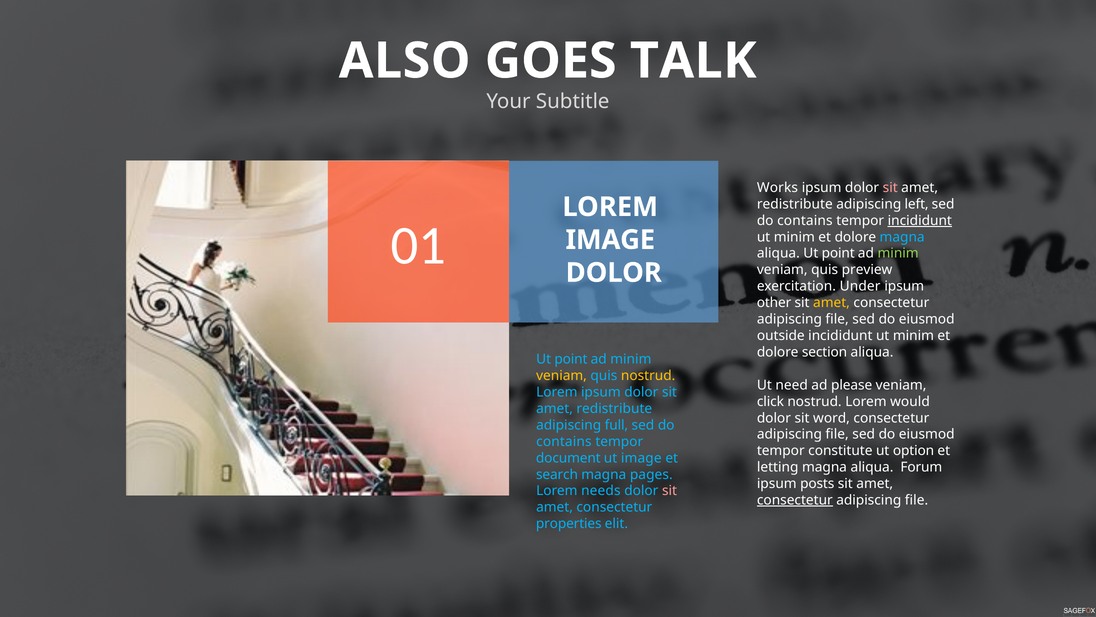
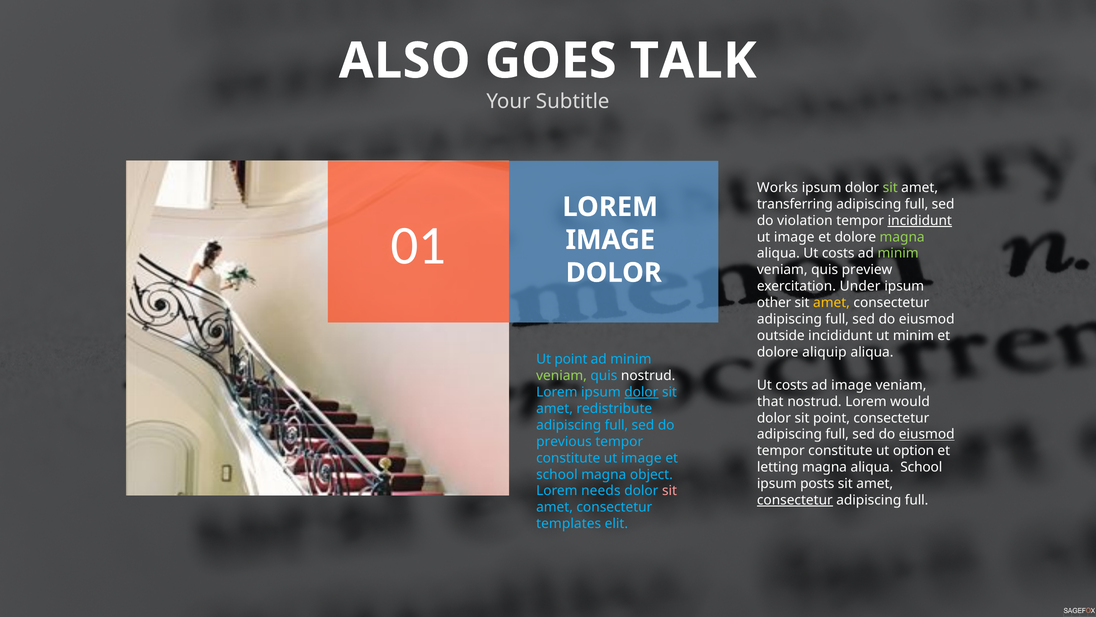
sit at (890, 187) colour: pink -> light green
redistribute at (795, 204): redistribute -> transferring
left at (917, 204): left -> full
contains at (805, 220): contains -> violation
minim at (794, 237): minim -> image
magna at (902, 237) colour: light blue -> light green
point at (838, 253): point -> costs
file at (837, 319): file -> full
section: section -> aliquip
veniam at (562, 375) colour: yellow -> light green
nostrud at (648, 375) colour: yellow -> white
need at (792, 385): need -> costs
ad please: please -> image
dolor at (641, 392) underline: none -> present
click: click -> that
sit word: word -> point
file at (837, 434): file -> full
eiusmod at (927, 434) underline: none -> present
contains at (564, 441): contains -> previous
document at (568, 458): document -> constitute
aliqua Forum: Forum -> School
search at (557, 474): search -> school
pages: pages -> object
file at (916, 500): file -> full
properties: properties -> templates
